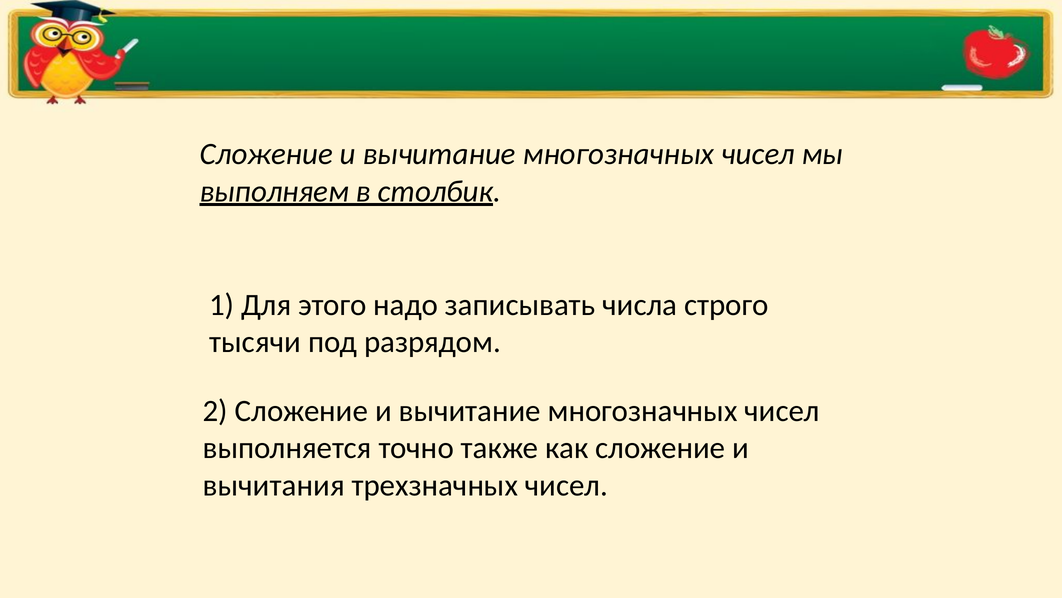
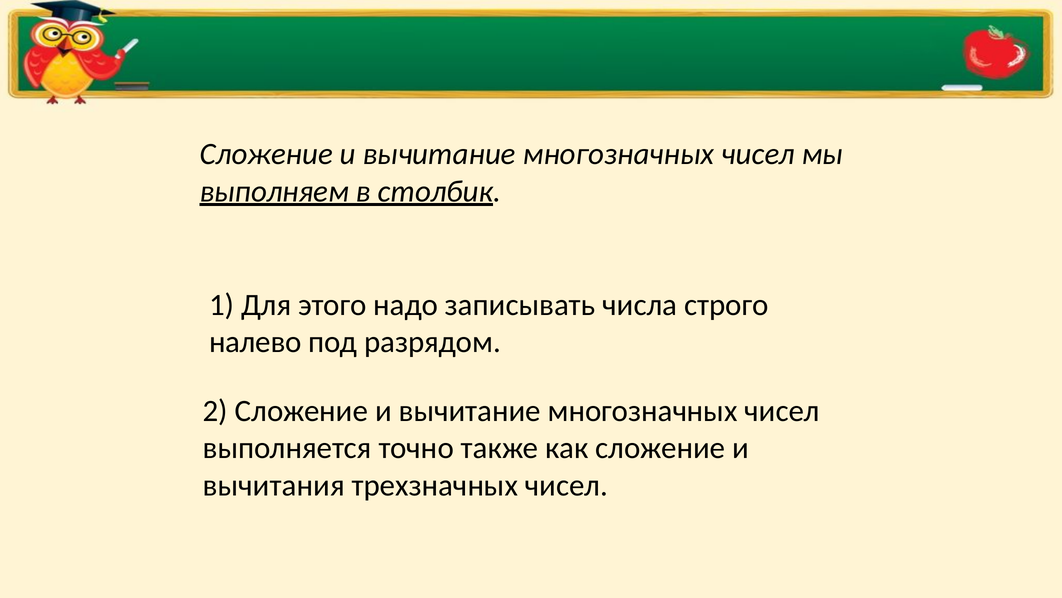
тысячи: тысячи -> налево
